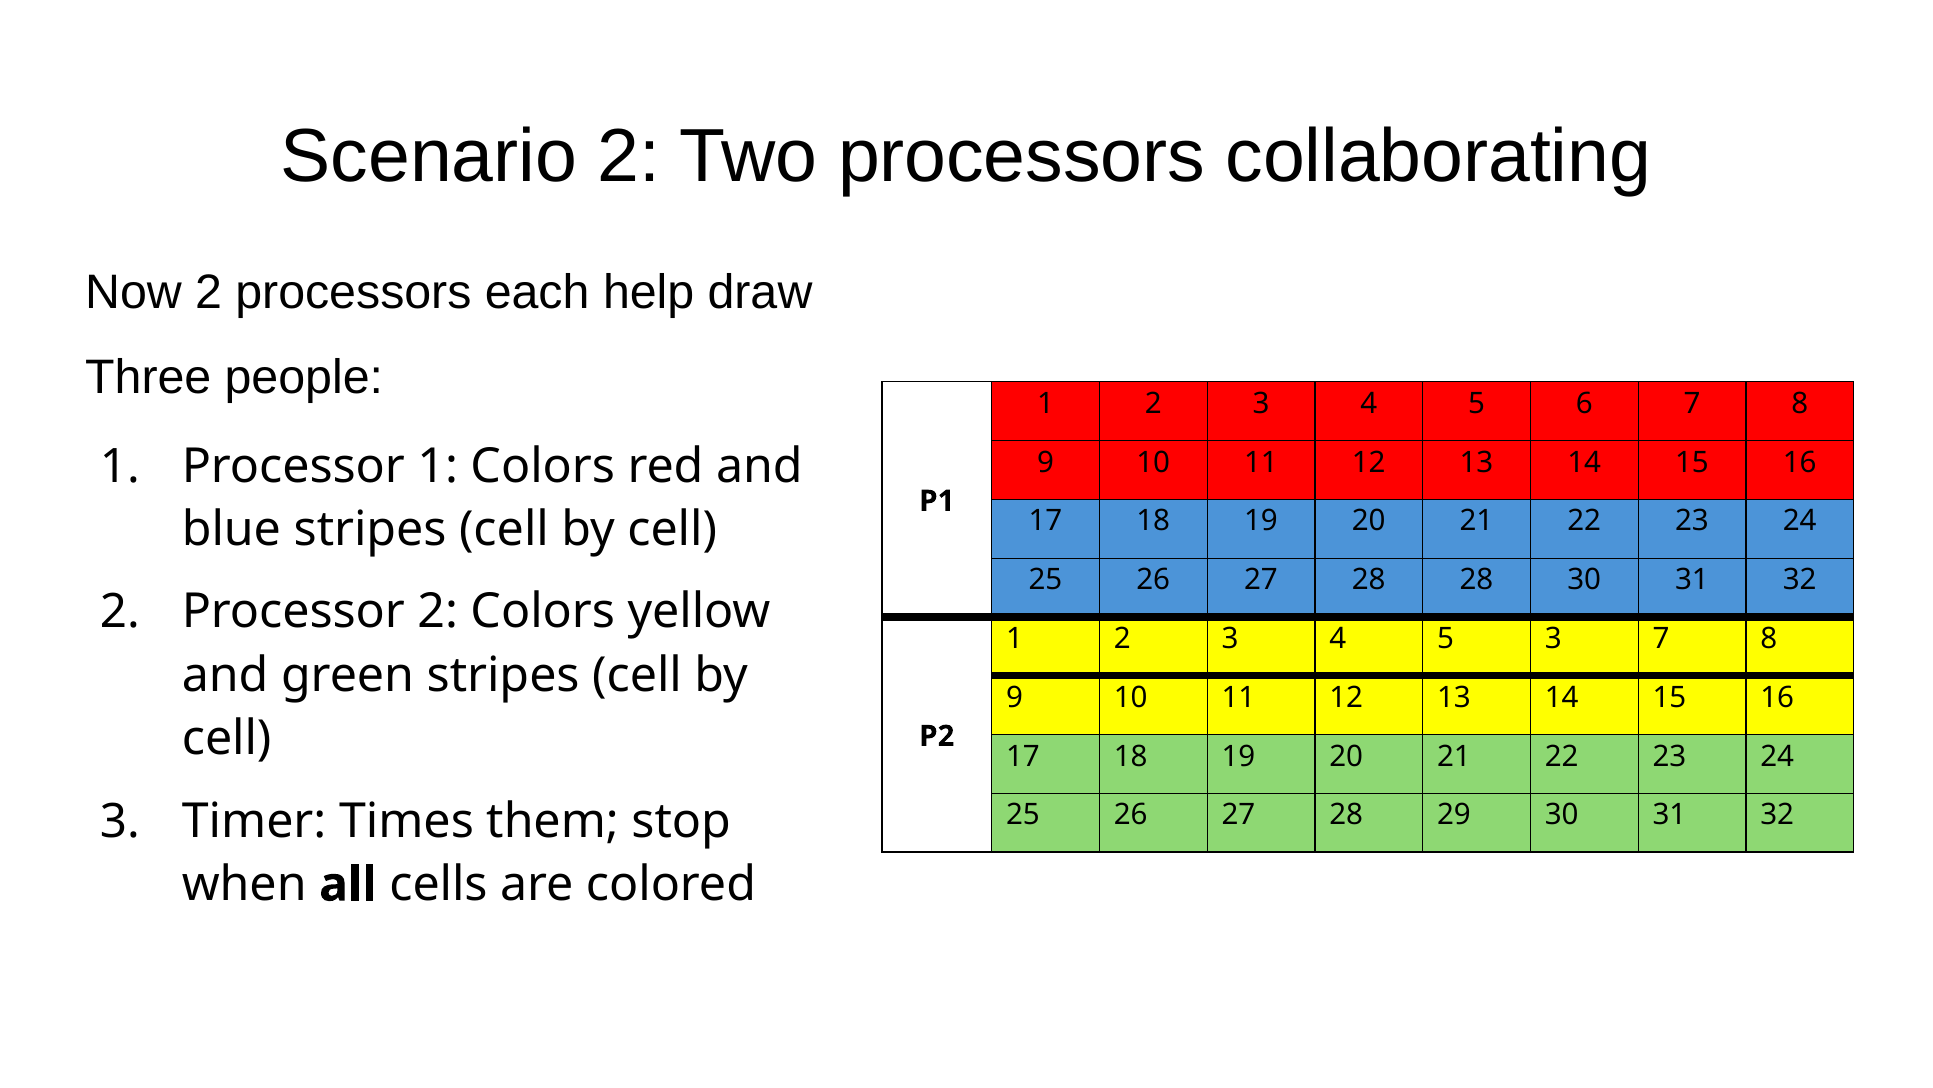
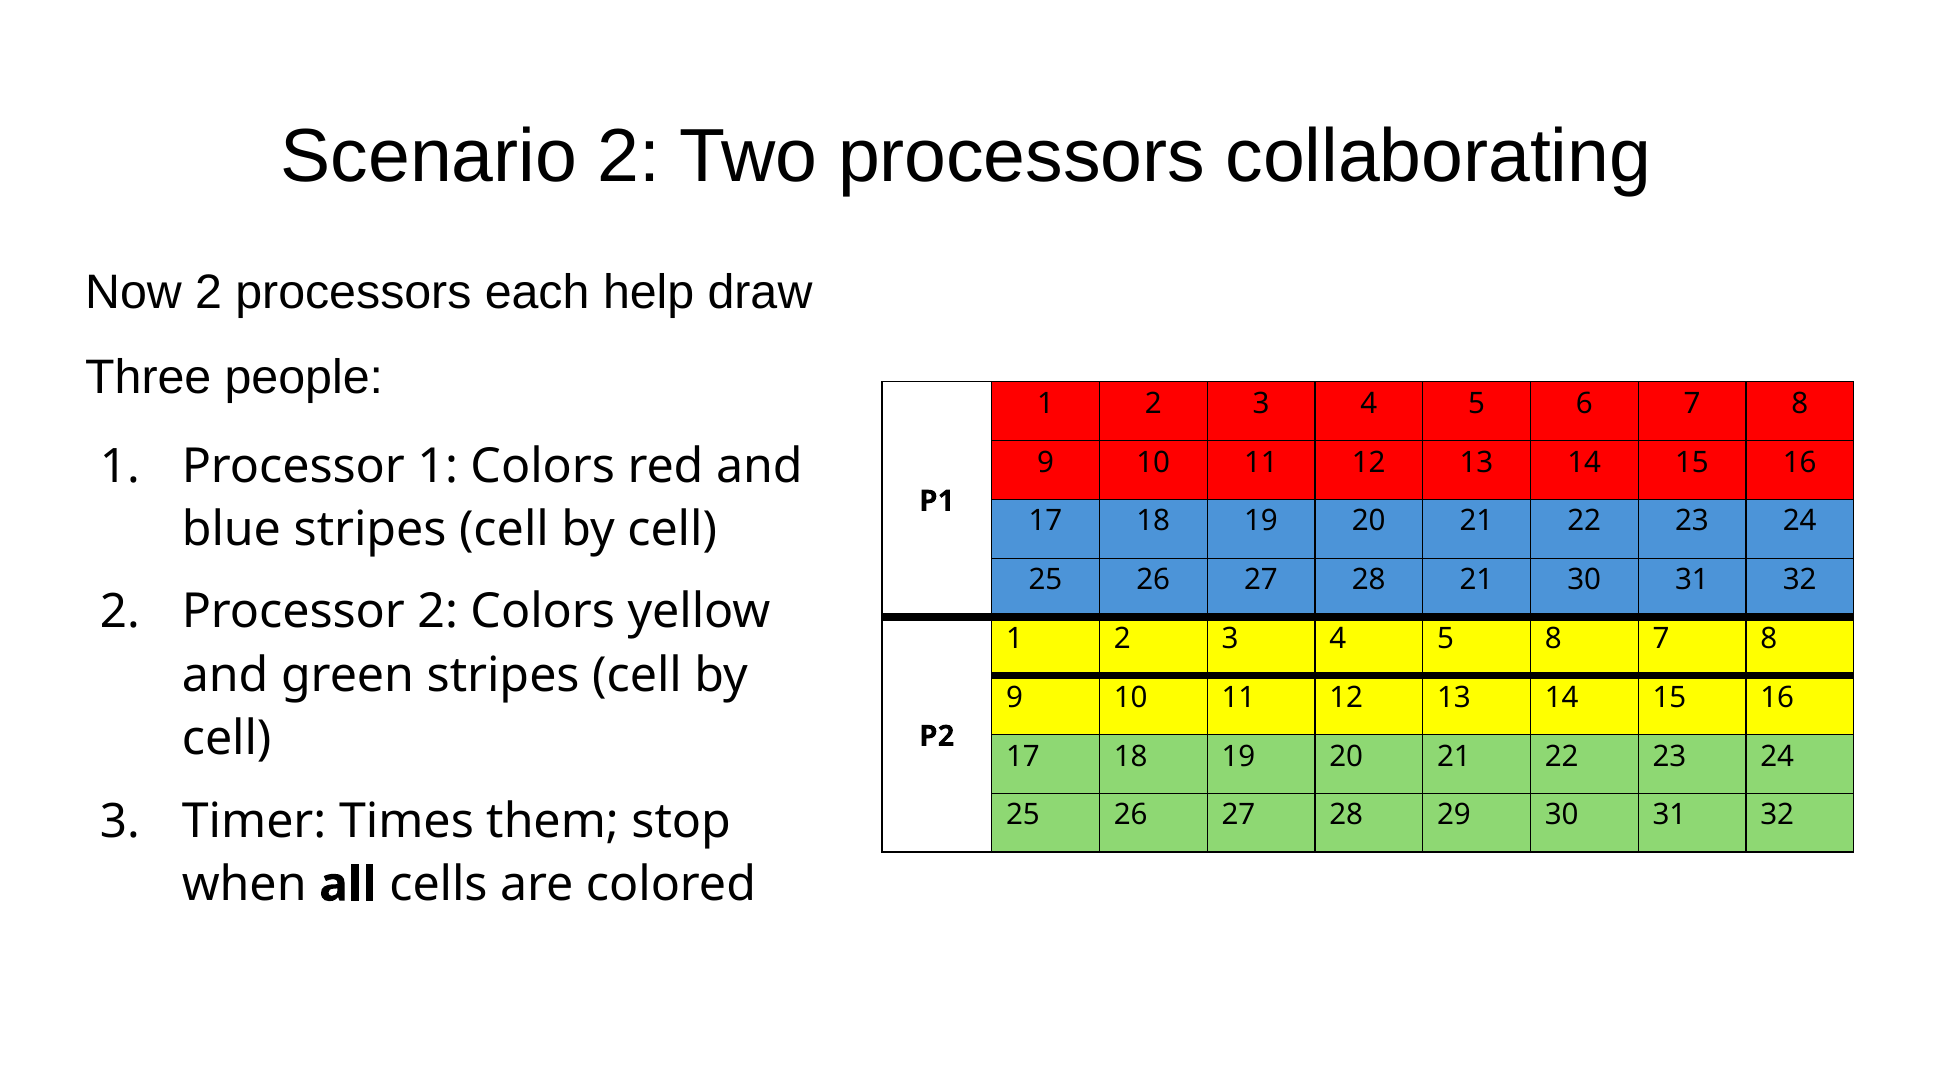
28 28: 28 -> 21
5 3: 3 -> 8
